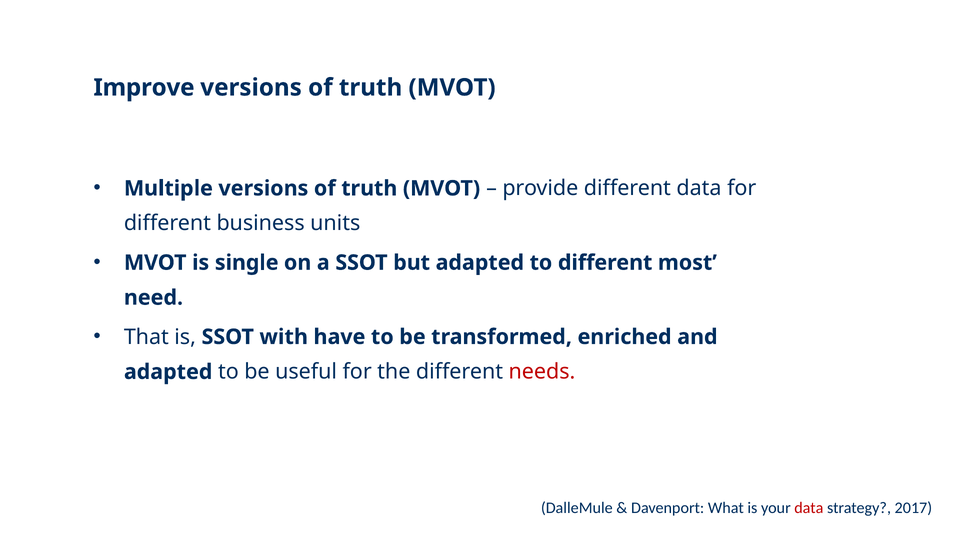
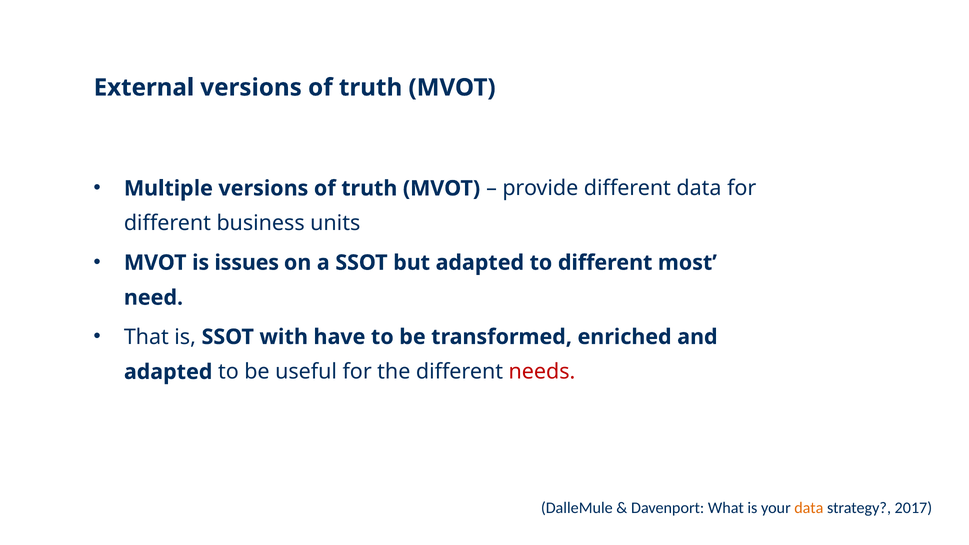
Improve: Improve -> External
single: single -> issues
data at (809, 508) colour: red -> orange
